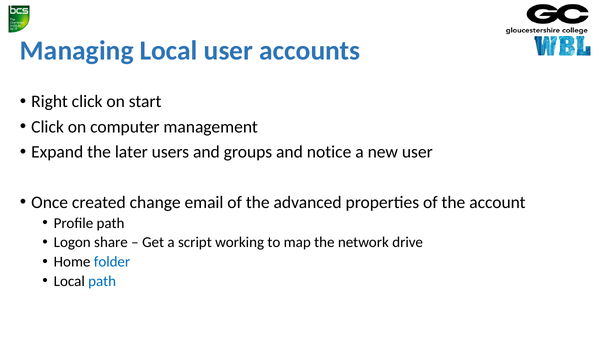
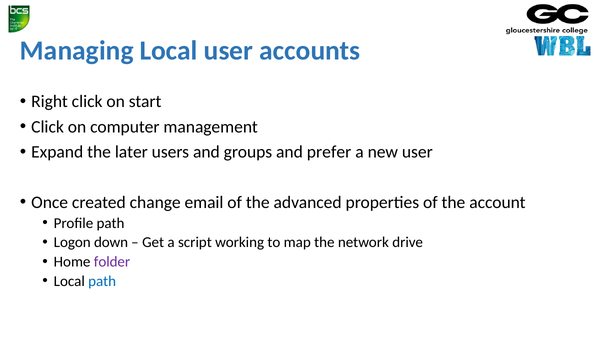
notice: notice -> prefer
share: share -> down
folder colour: blue -> purple
